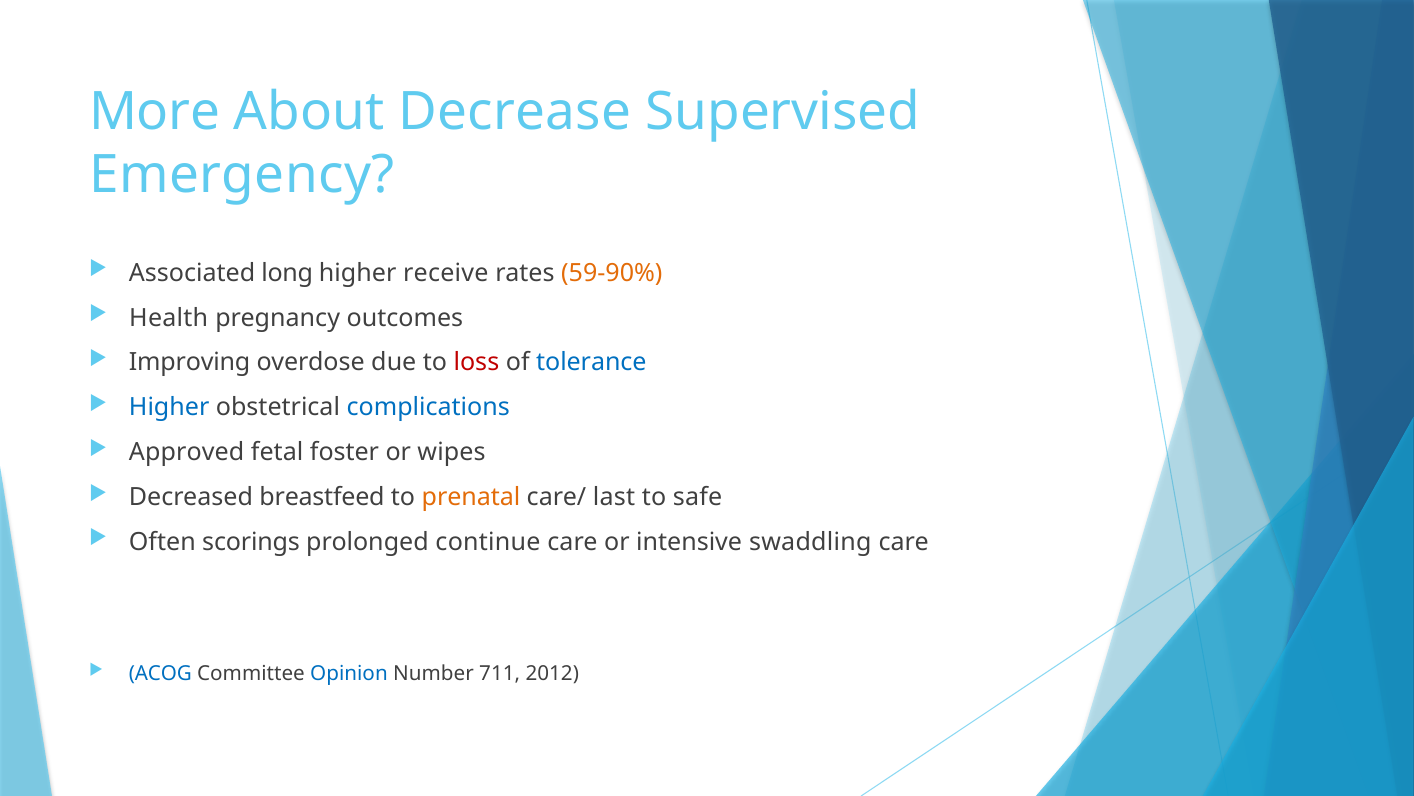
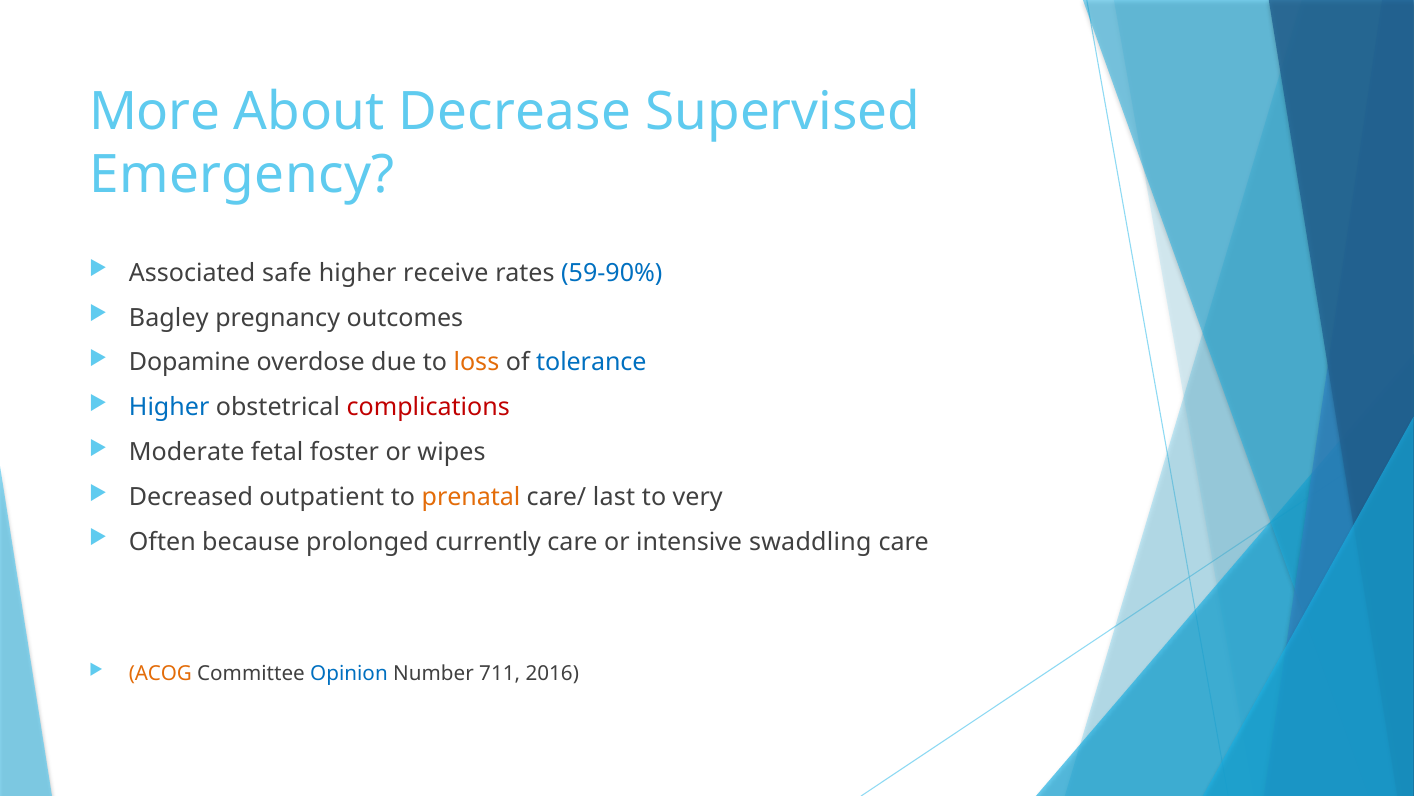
long: long -> safe
59-90% colour: orange -> blue
Health: Health -> Bagley
Improving: Improving -> Dopamine
loss colour: red -> orange
complications colour: blue -> red
Approved: Approved -> Moderate
breastfeed: breastfeed -> outpatient
safe: safe -> very
scorings: scorings -> because
continue: continue -> currently
ACOG colour: blue -> orange
2012: 2012 -> 2016
